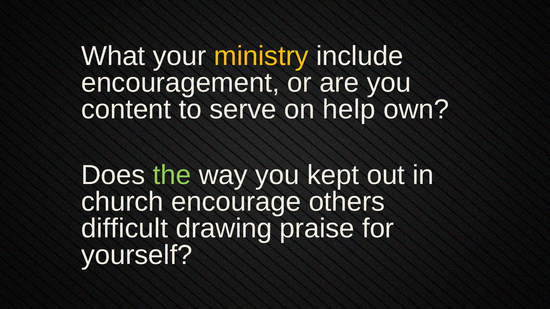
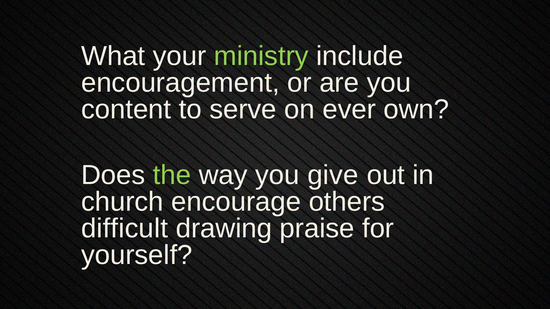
ministry colour: yellow -> light green
help: help -> ever
kept: kept -> give
